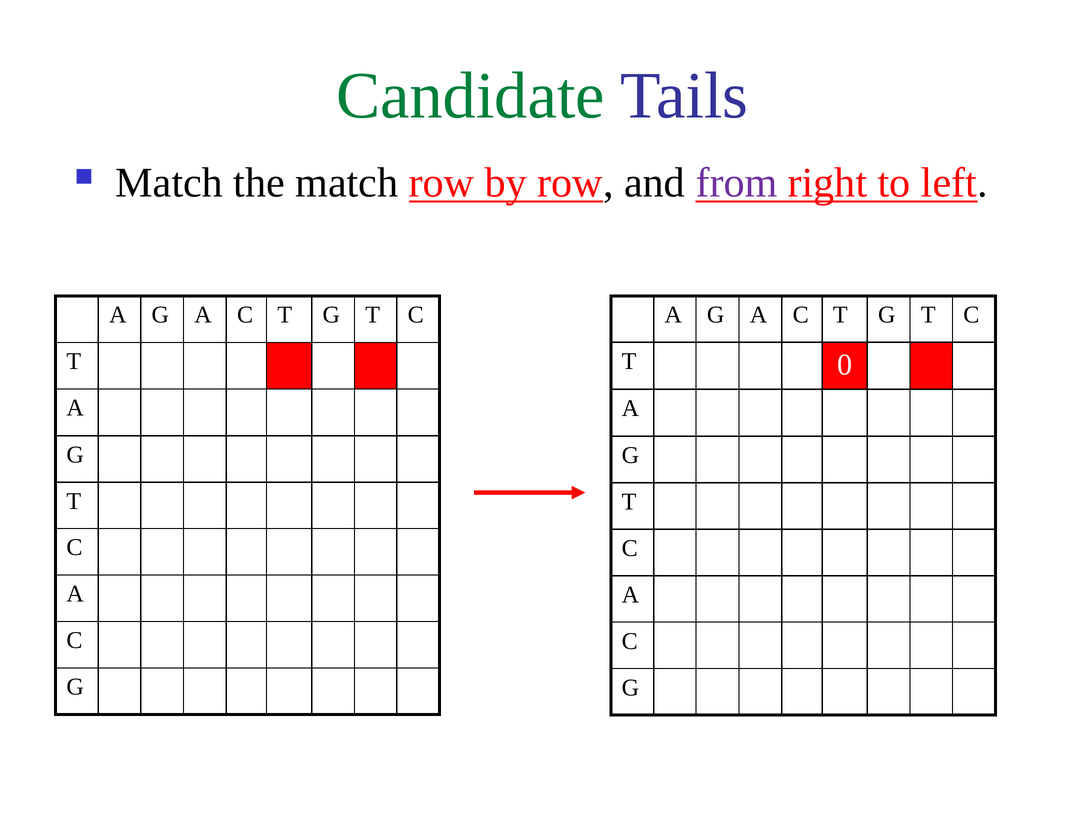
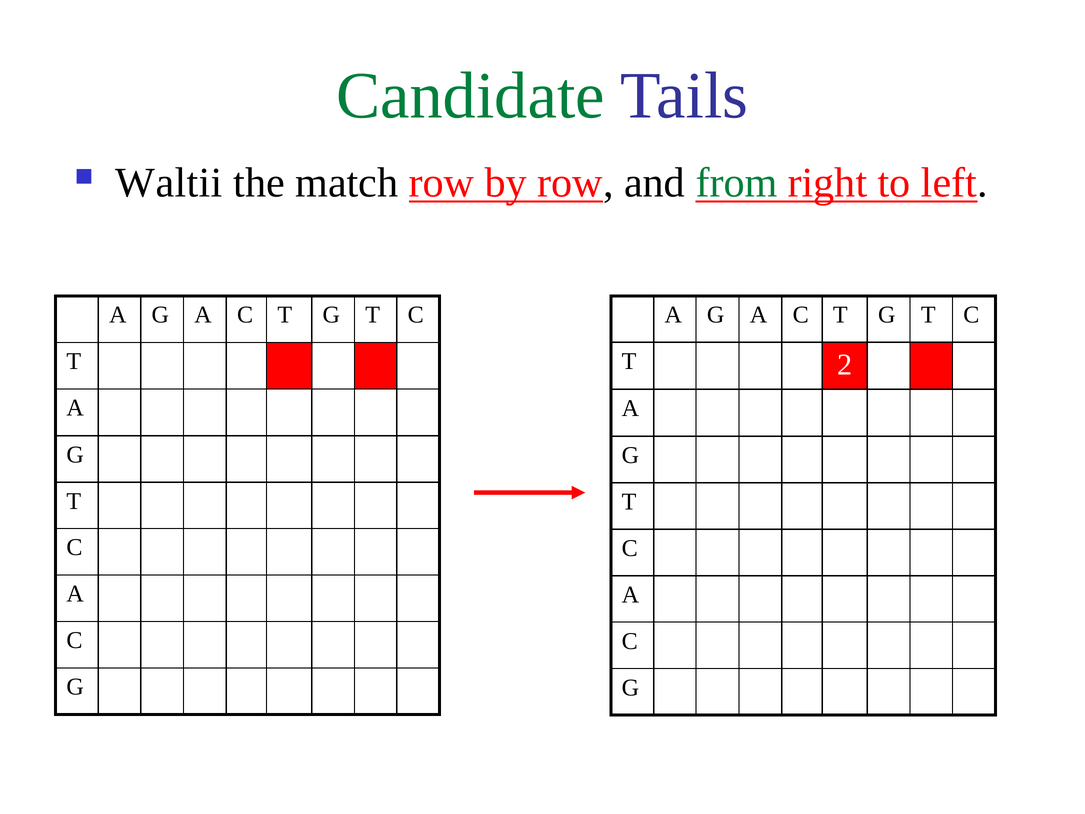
Match at (169, 183): Match -> Waltii
from colour: purple -> green
0: 0 -> 2
